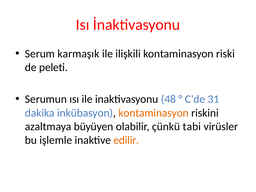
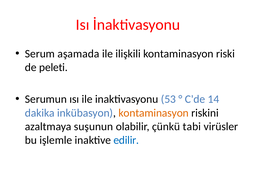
karmaşık: karmaşık -> aşamada
48: 48 -> 53
31: 31 -> 14
büyüyen: büyüyen -> suşunun
edilir colour: orange -> blue
